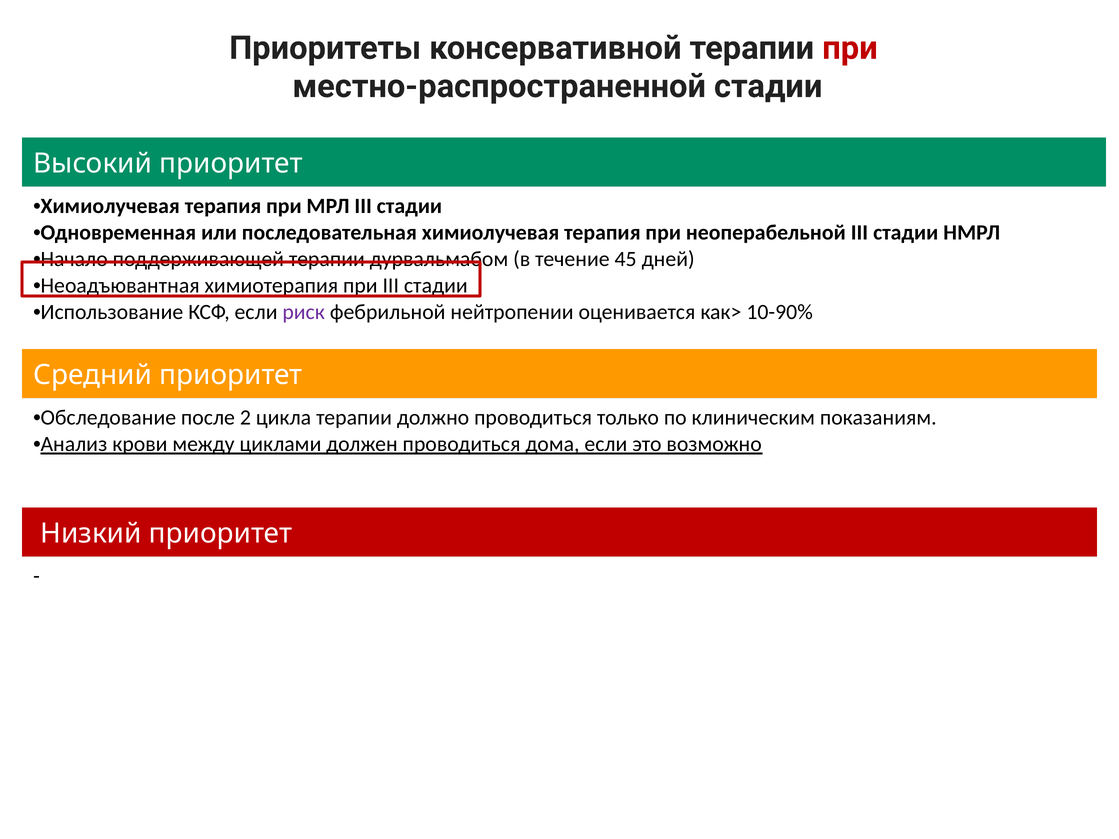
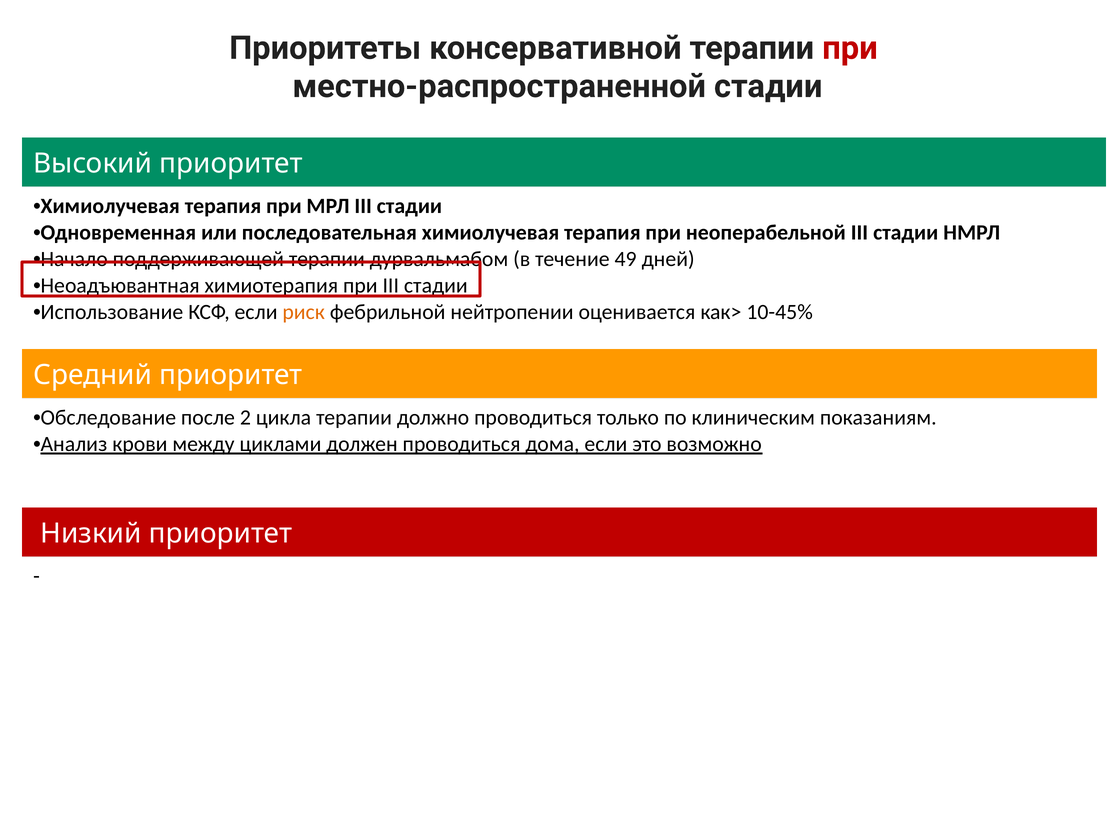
45: 45 -> 49
риск colour: purple -> orange
10-90%: 10-90% -> 10-45%
